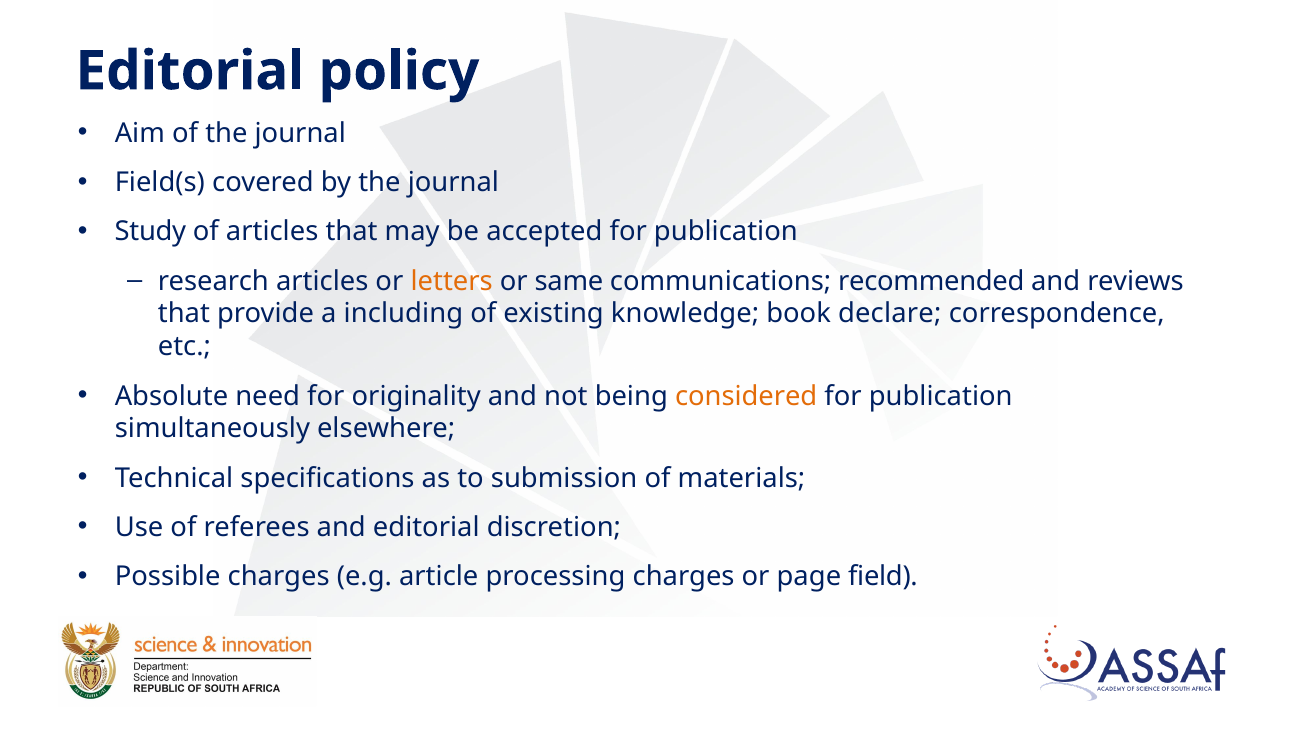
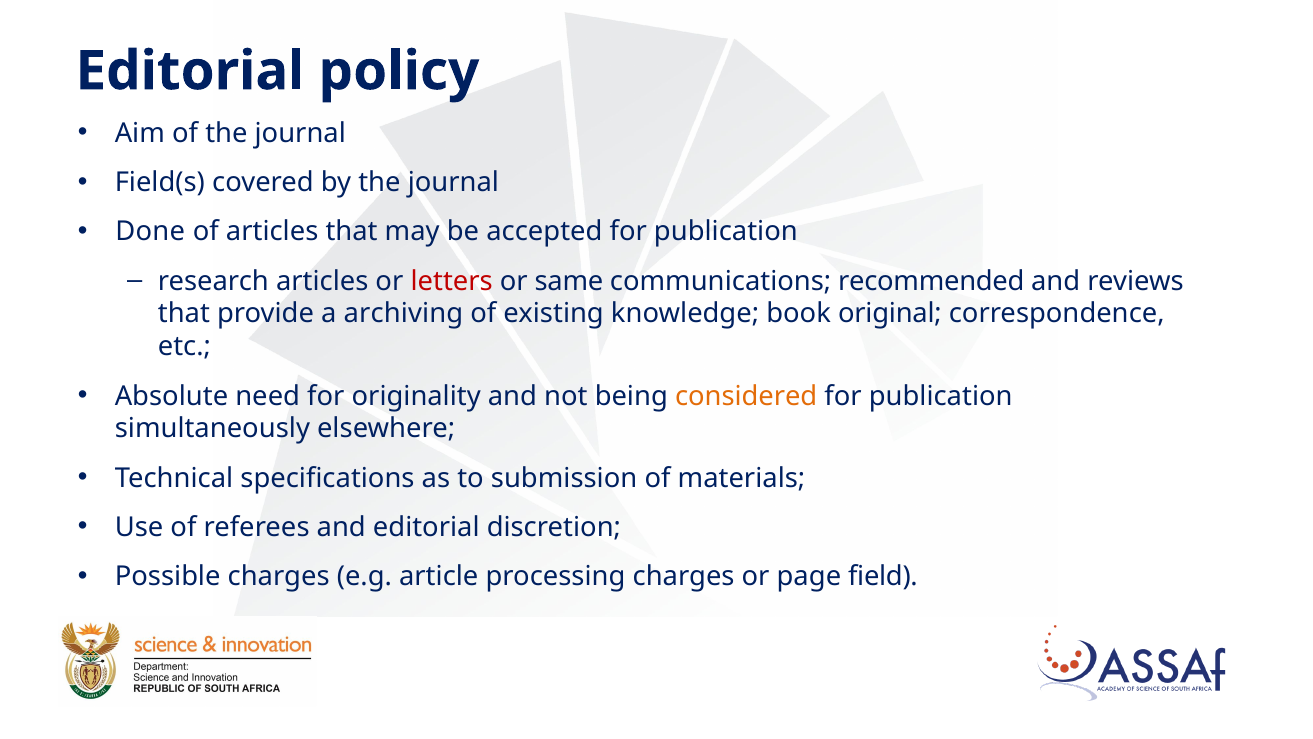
Study: Study -> Done
letters colour: orange -> red
including: including -> archiving
declare: declare -> original
